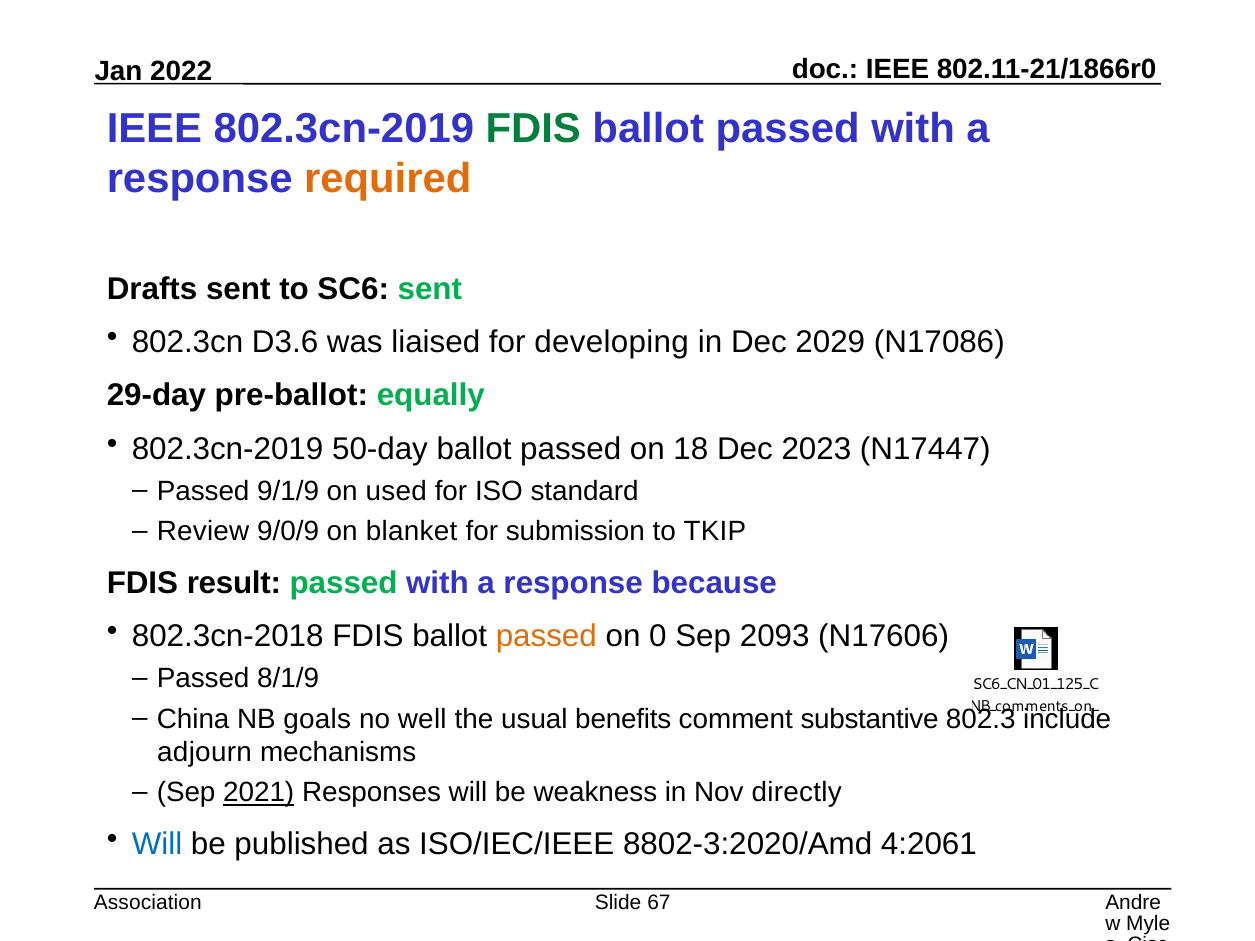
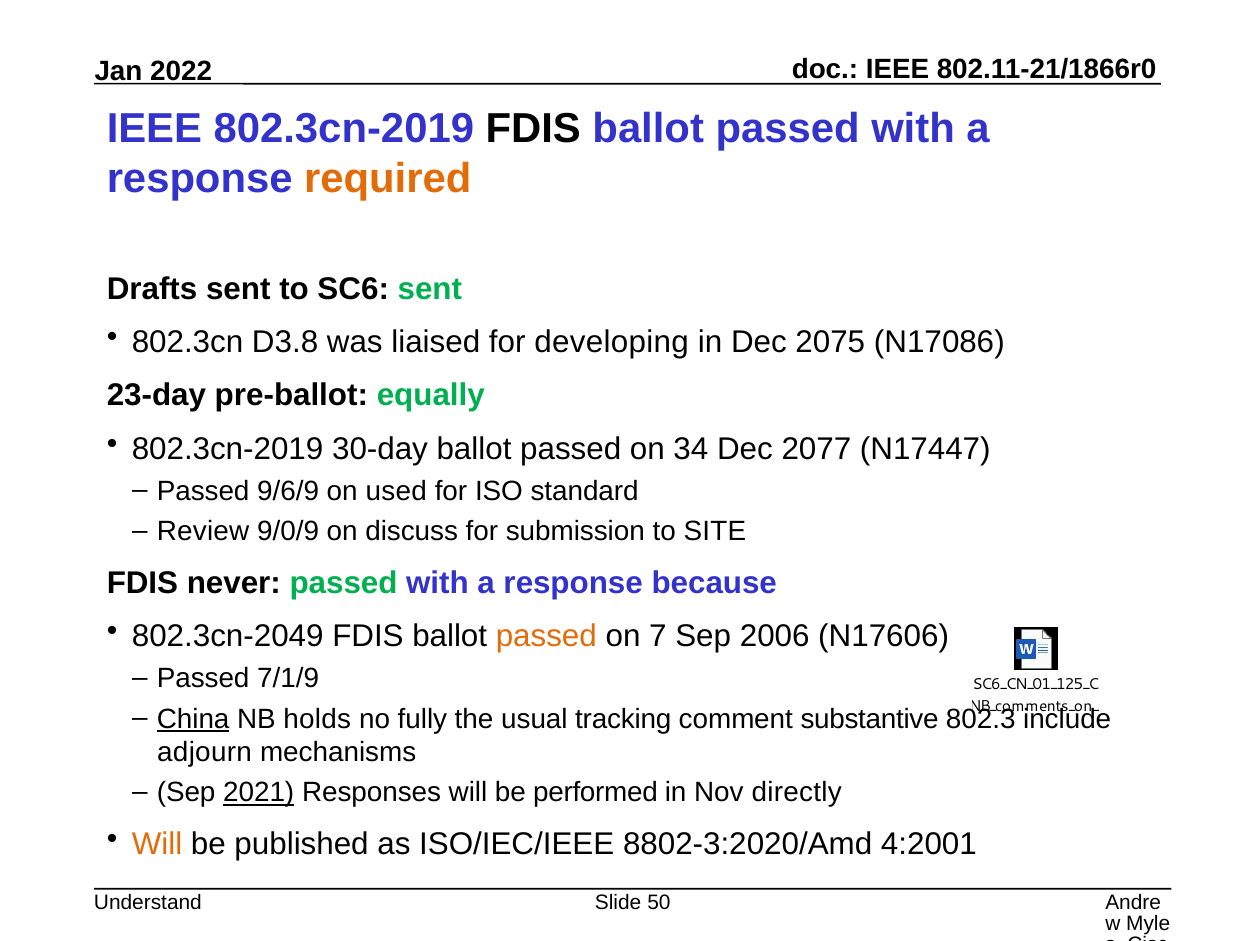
FDIS at (533, 128) colour: green -> black
D3.6: D3.6 -> D3.8
2029: 2029 -> 2075
29-day: 29-day -> 23-day
50-day: 50-day -> 30-day
18: 18 -> 34
2023: 2023 -> 2077
9/1/9: 9/1/9 -> 9/6/9
blanket: blanket -> discuss
TKIP: TKIP -> SITE
result: result -> never
802.3cn-2018: 802.3cn-2018 -> 802.3cn-2049
0: 0 -> 7
2093: 2093 -> 2006
8/1/9: 8/1/9 -> 7/1/9
China underline: none -> present
goals: goals -> holds
well: well -> fully
benefits: benefits -> tracking
weakness: weakness -> performed
Will at (157, 845) colour: blue -> orange
4:2061: 4:2061 -> 4:2001
Association: Association -> Understand
67: 67 -> 50
